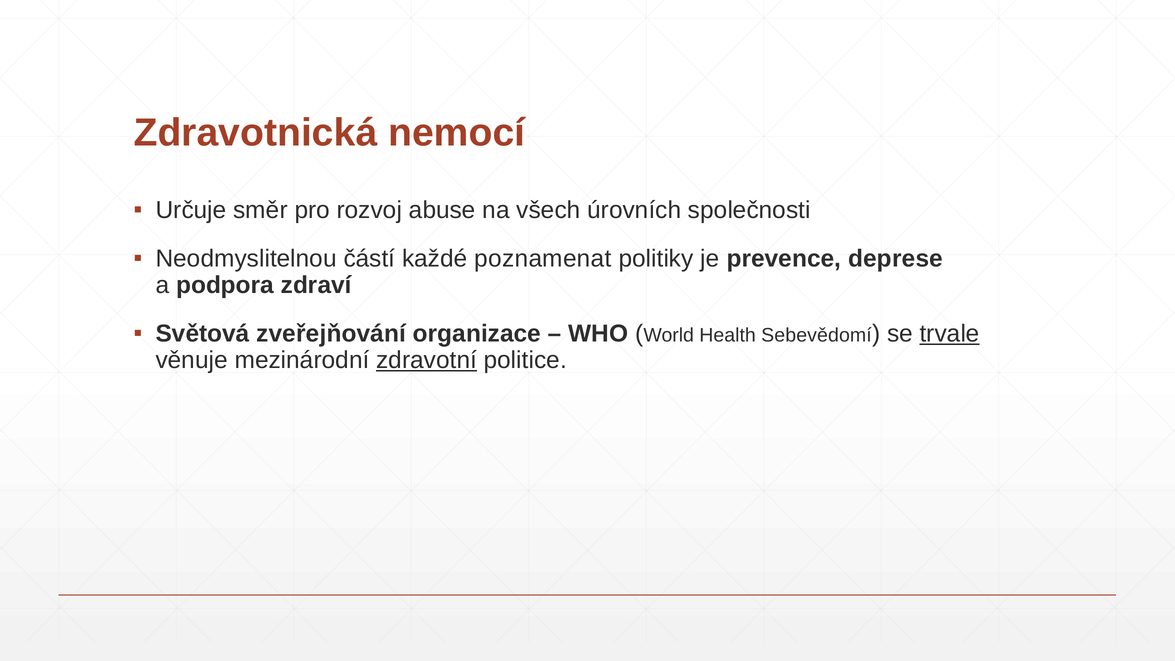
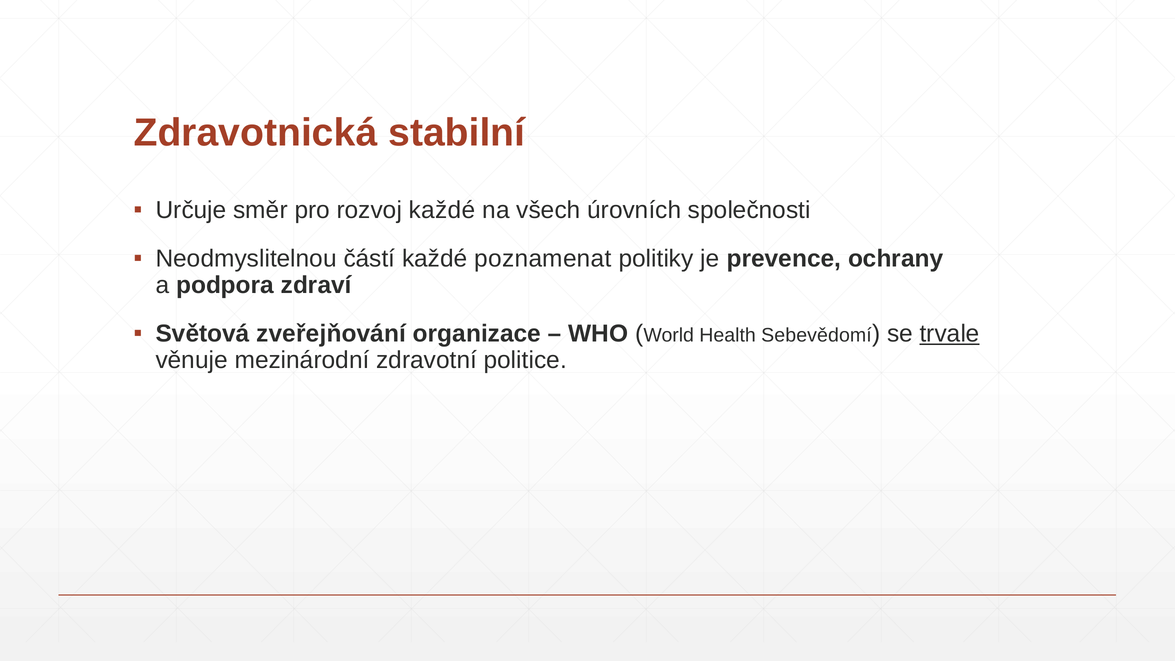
nemocí: nemocí -> stabilní
rozvoj abuse: abuse -> každé
deprese: deprese -> ochrany
zdravotní underline: present -> none
